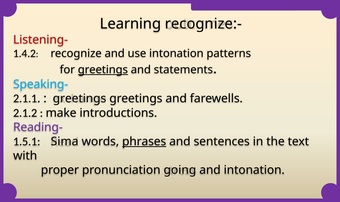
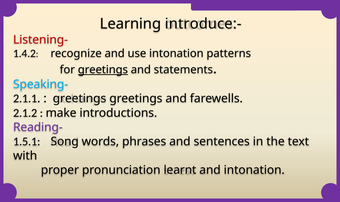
recognize:-: recognize:- -> introduce:-
Sima: Sima -> Song
phrases underline: present -> none
going: going -> learnt
